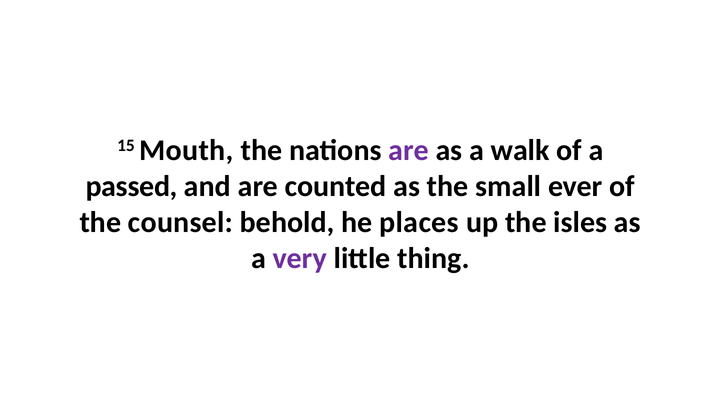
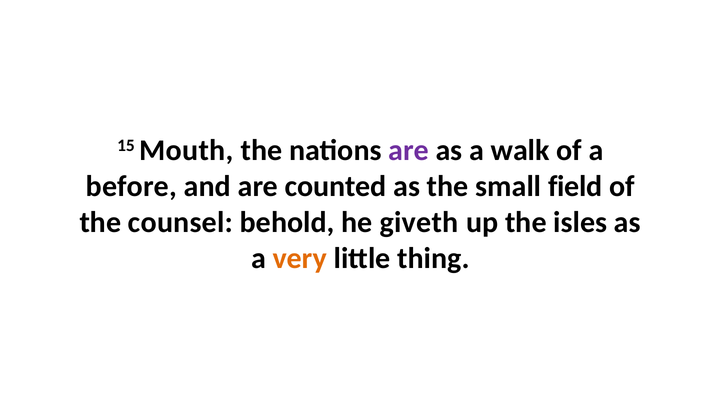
passed: passed -> before
ever: ever -> field
places: places -> giveth
very colour: purple -> orange
